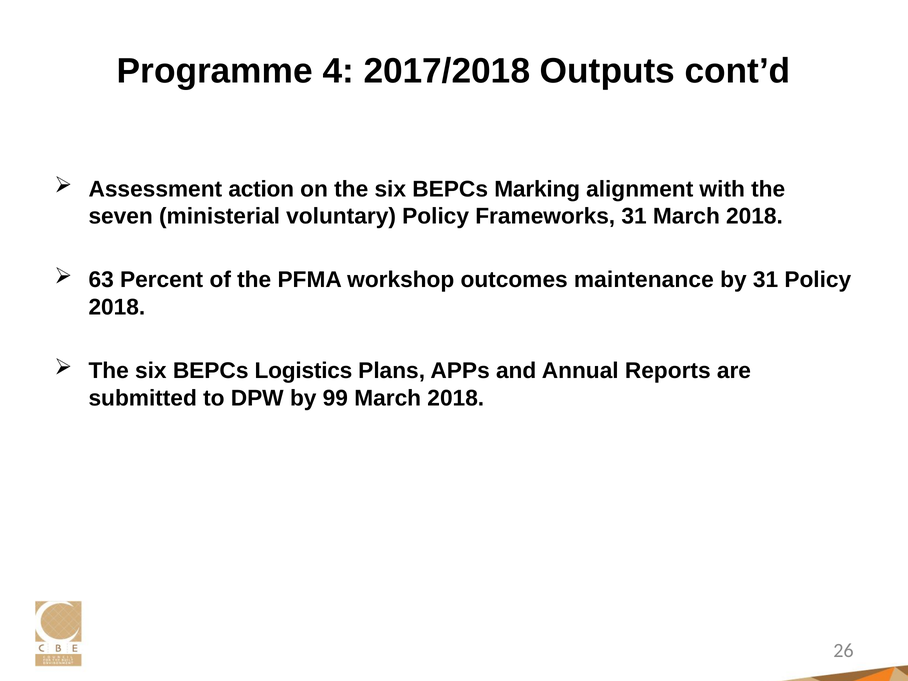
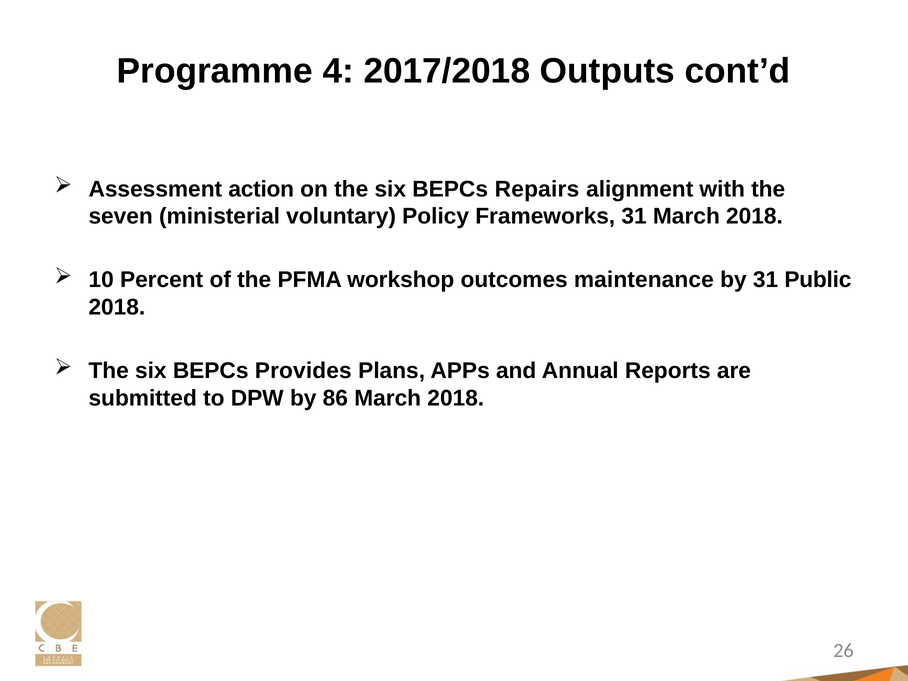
Marking: Marking -> Repairs
63: 63 -> 10
31 Policy: Policy -> Public
Logistics: Logistics -> Provides
99: 99 -> 86
